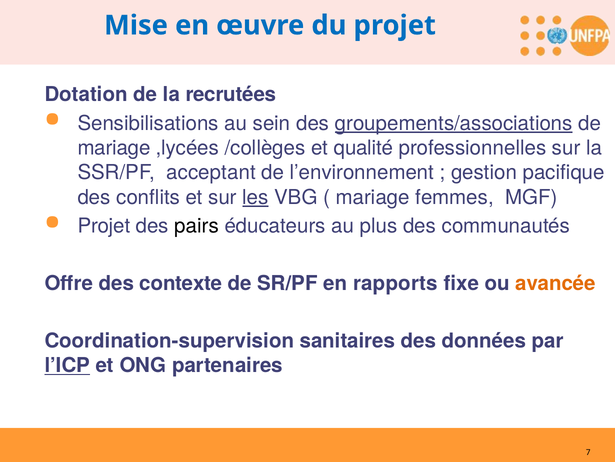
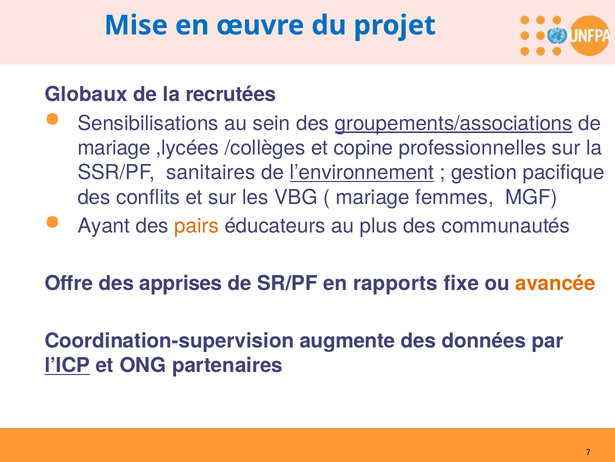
Dotation: Dotation -> Globaux
qualité: qualité -> copine
acceptant: acceptant -> sanitaires
l’environnement underline: none -> present
les underline: present -> none
Projet at (104, 226): Projet -> Ayant
pairs colour: black -> orange
contexte: contexte -> apprises
sanitaires: sanitaires -> augmente
